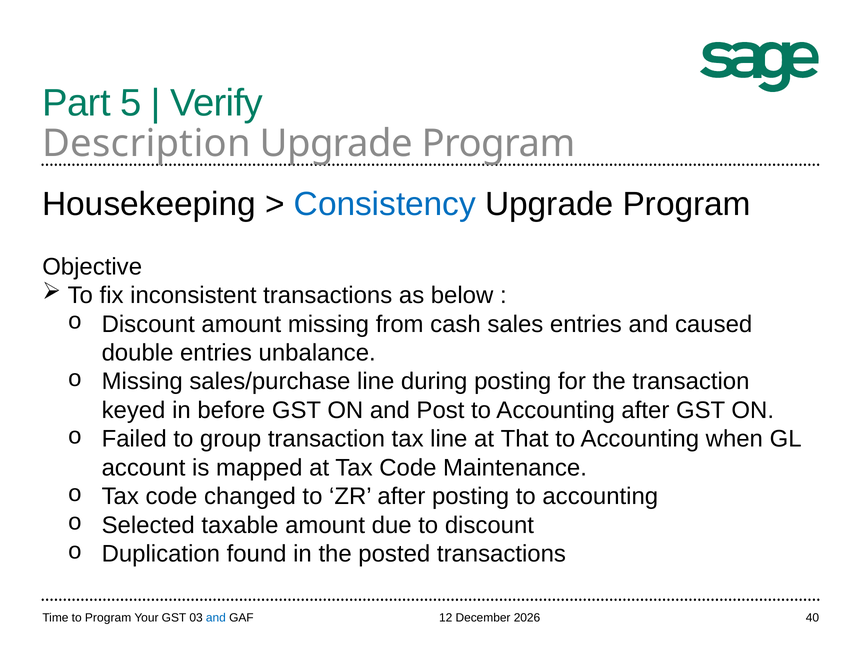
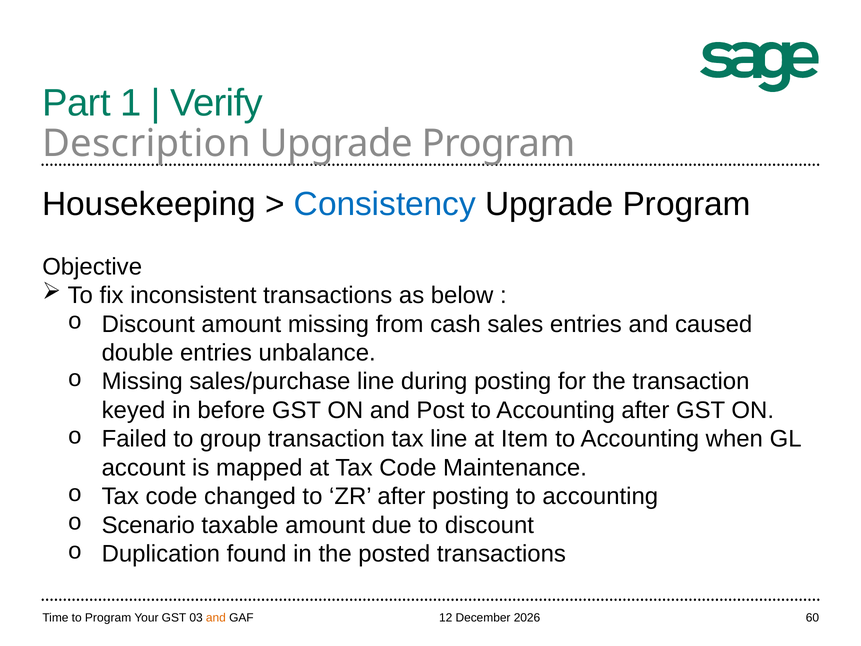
5: 5 -> 1
That: That -> Item
Selected: Selected -> Scenario
and at (216, 617) colour: blue -> orange
40: 40 -> 60
